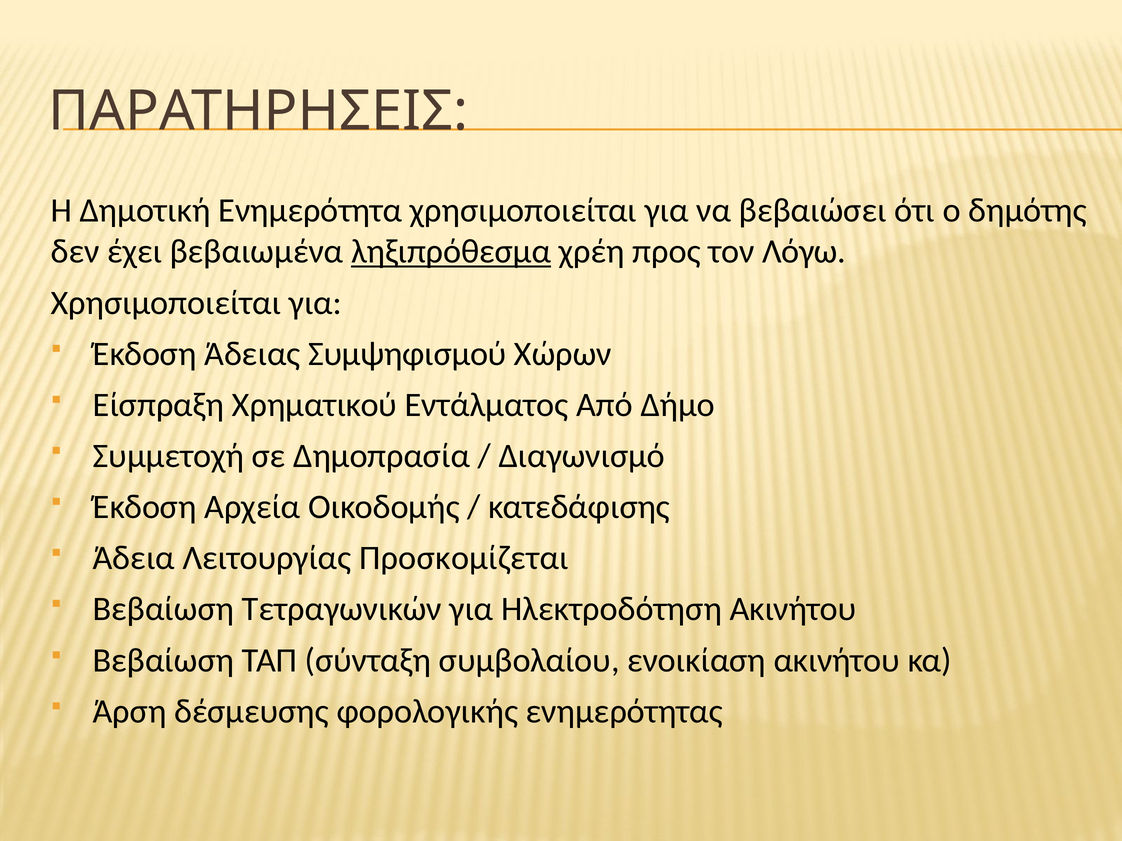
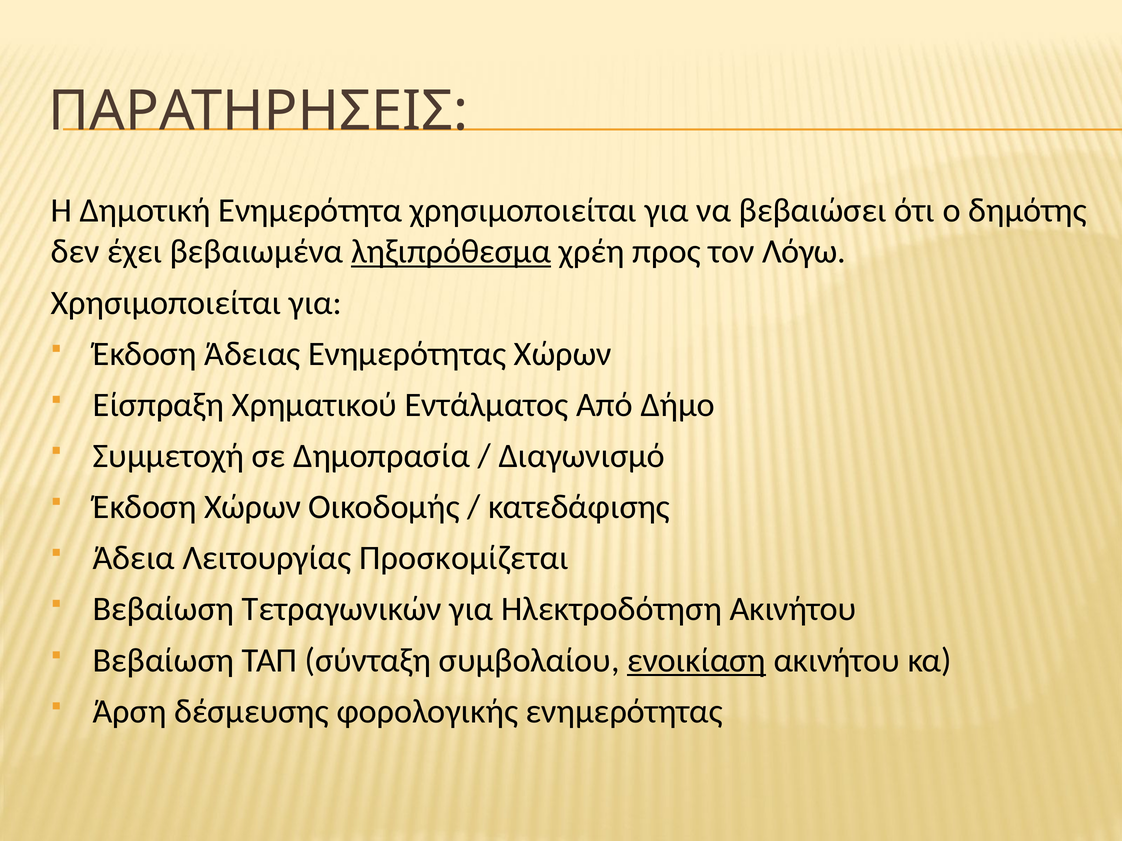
Άδειας Συμψηφισμού: Συμψηφισμού -> Ενημερότητας
Έκδοση Αρχεία: Αρχεία -> Χώρων
ενοικίαση underline: none -> present
